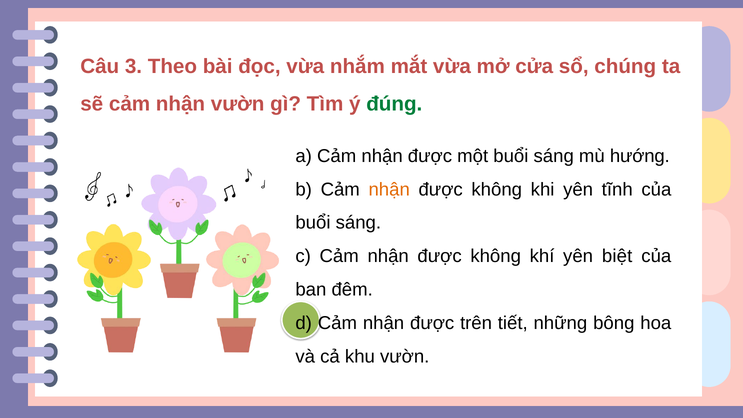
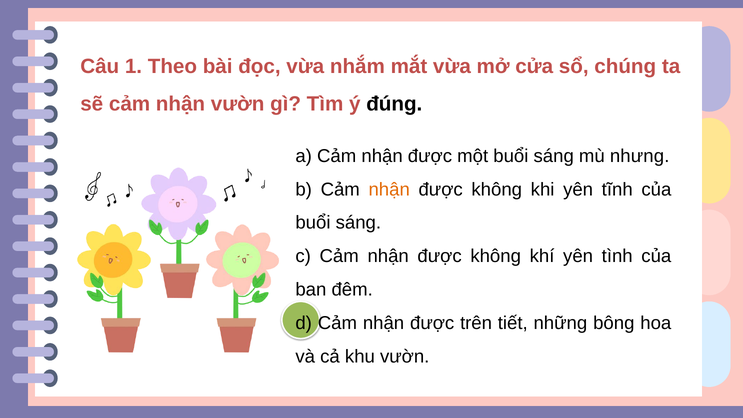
3: 3 -> 1
đúng colour: green -> black
hướng: hướng -> nhưng
biệt: biệt -> tình
